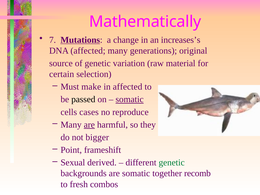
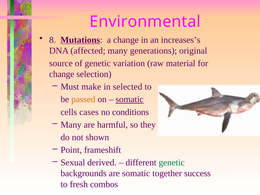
Mathematically: Mathematically -> Environmental
7: 7 -> 8
certain at (62, 74): certain -> change
in affected: affected -> selected
passed colour: black -> orange
reproduce: reproduce -> conditions
are at (89, 125) underline: present -> none
bigger: bigger -> shown
recomb: recomb -> success
